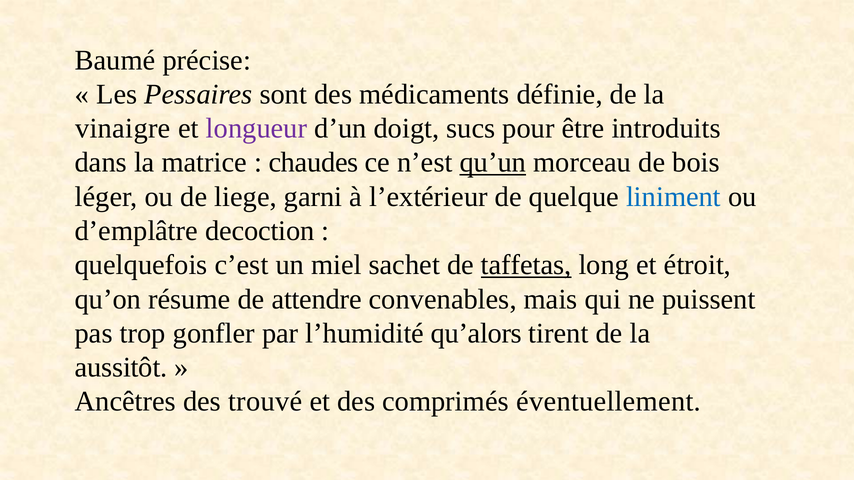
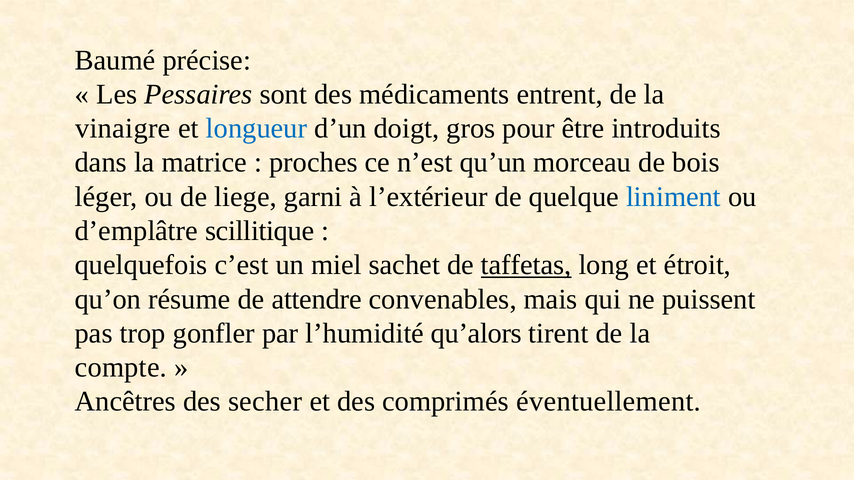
définie: définie -> entrent
longueur colour: purple -> blue
sucs: sucs -> gros
chaudes: chaudes -> proches
qu’un underline: present -> none
decoction: decoction -> scillitique
aussitôt: aussitôt -> compte
trouvé: trouvé -> secher
